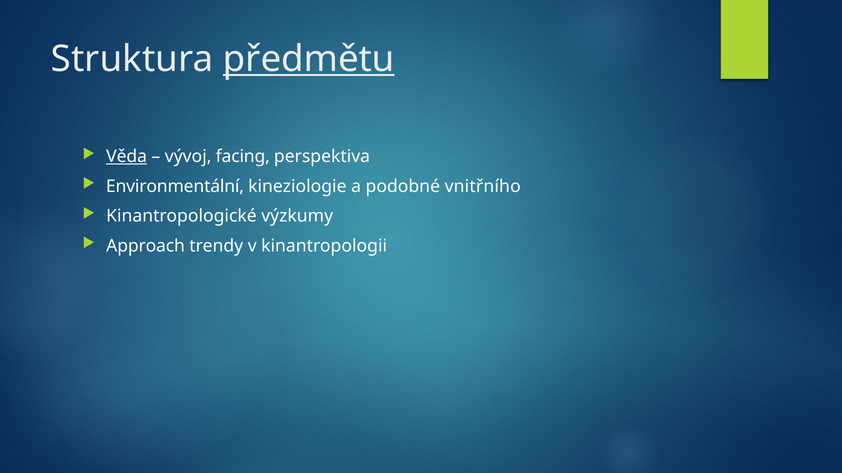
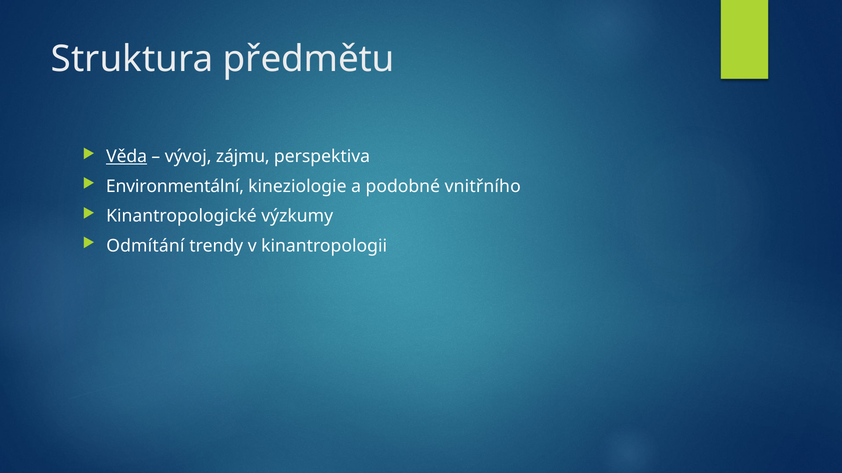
předmětu underline: present -> none
facing: facing -> zájmu
Approach: Approach -> Odmítání
